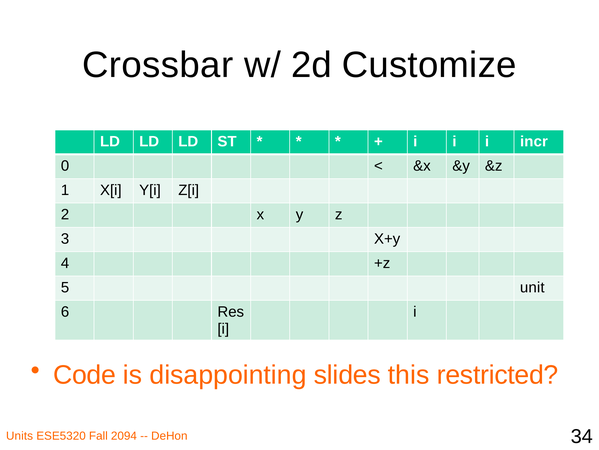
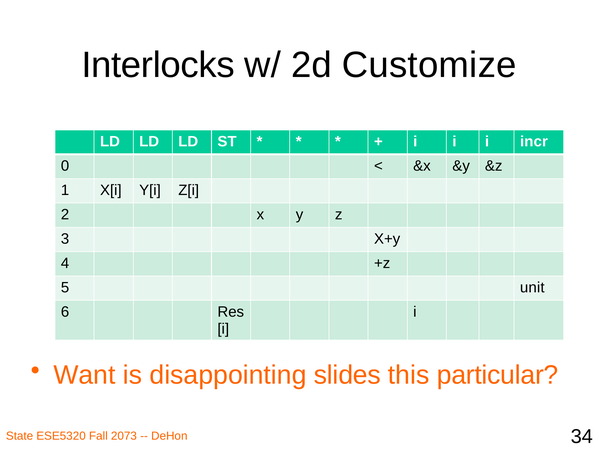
Crossbar: Crossbar -> Interlocks
Code: Code -> Want
restricted: restricted -> particular
Units: Units -> State
2094: 2094 -> 2073
